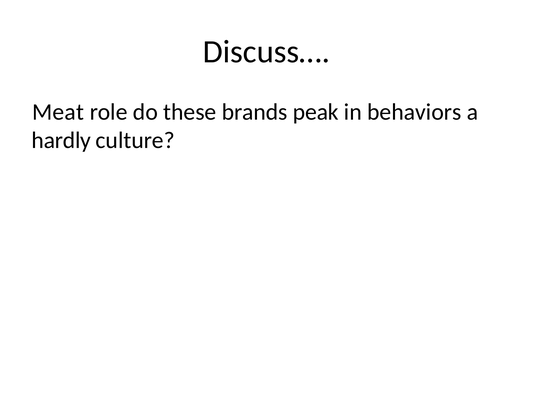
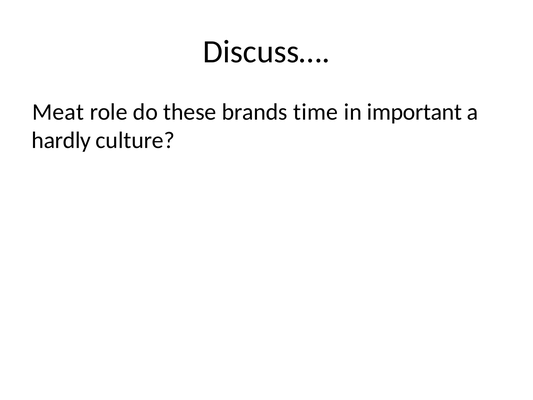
peak: peak -> time
behaviors: behaviors -> important
